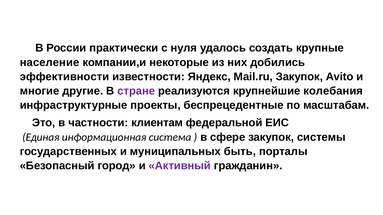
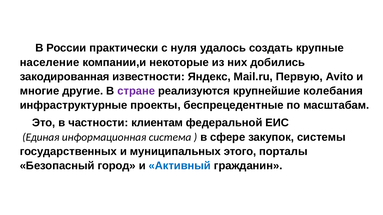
эффективности: эффективности -> закодированная
Mail.ru Закупок: Закупок -> Первую
быть: быть -> этого
Активный colour: purple -> blue
